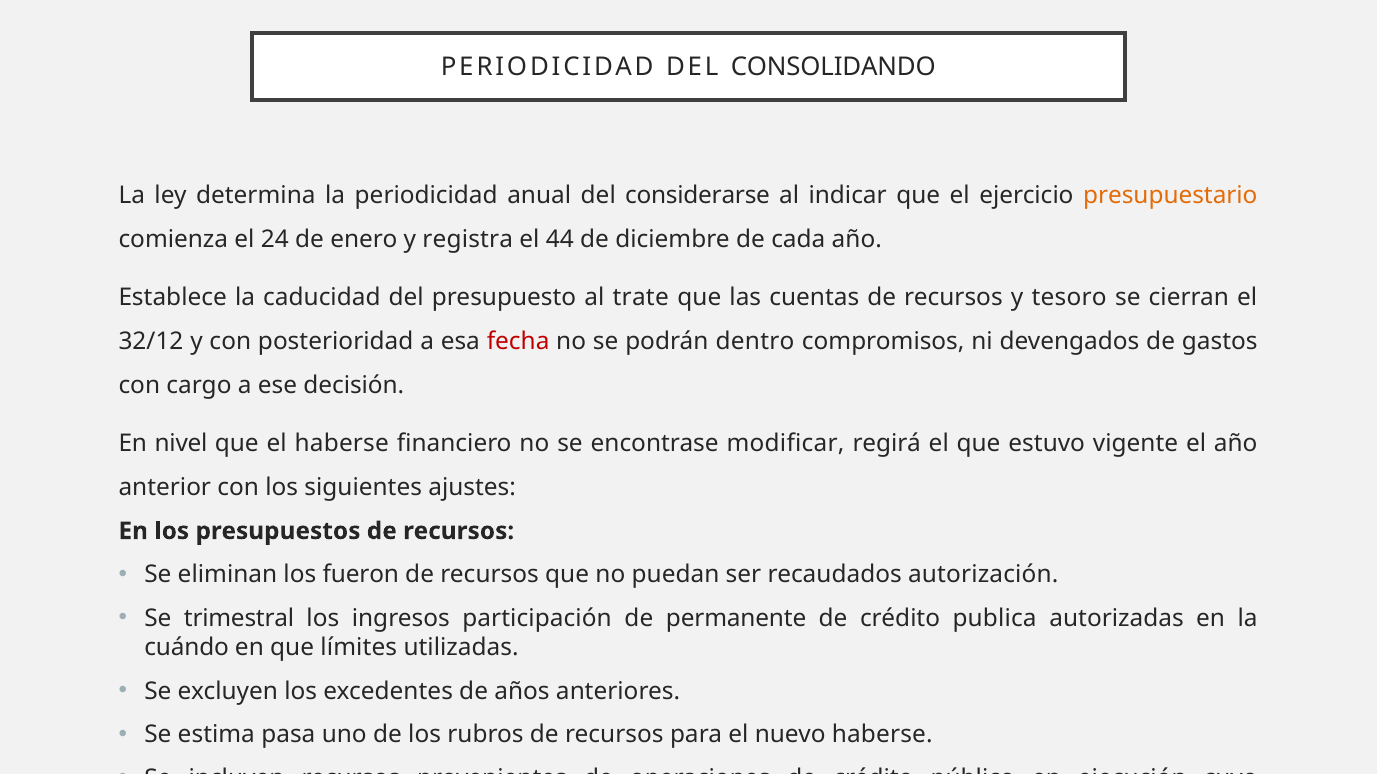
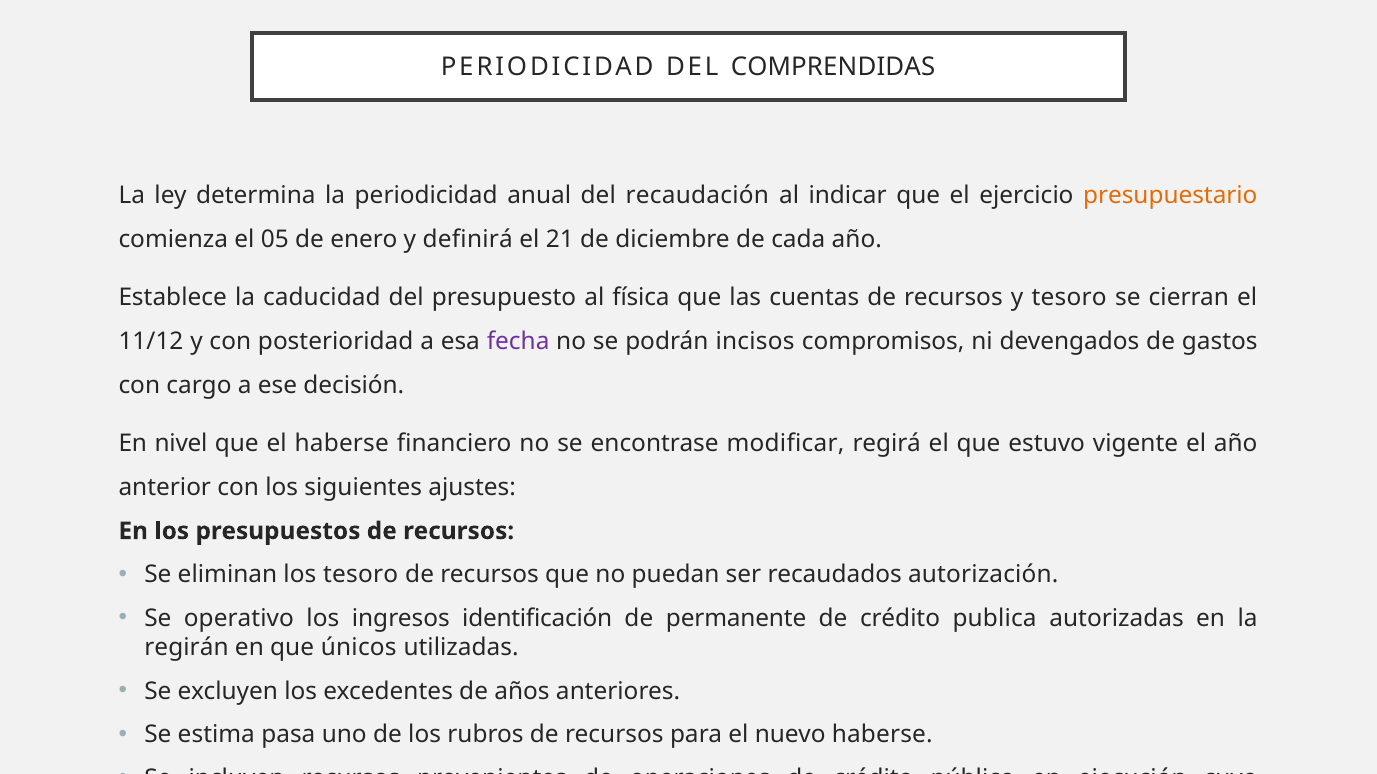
CONSOLIDANDO: CONSOLIDANDO -> COMPRENDIDAS
considerarse: considerarse -> recaudación
24: 24 -> 05
registra: registra -> definirá
44: 44 -> 21
trate: trate -> física
32/12: 32/12 -> 11/12
fecha colour: red -> purple
dentro: dentro -> incisos
los fueron: fueron -> tesoro
trimestral: trimestral -> operativo
participación: participación -> identificación
cuándo: cuándo -> regirán
límites: límites -> únicos
